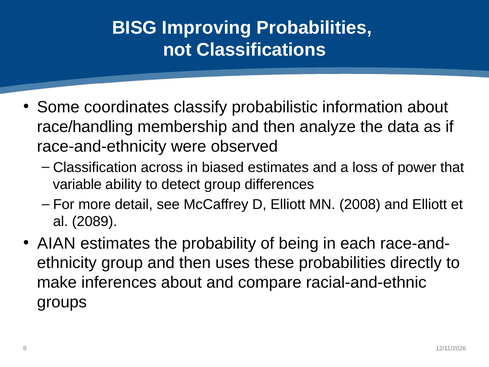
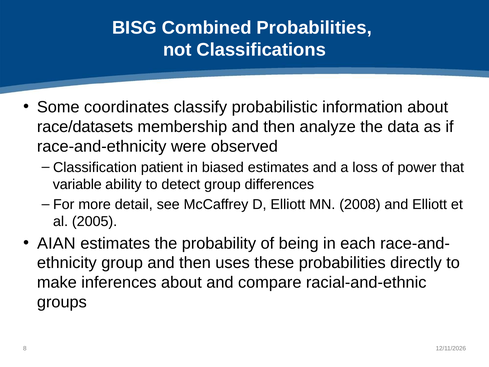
Improving: Improving -> Combined
race/handling: race/handling -> race/datasets
across: across -> patient
2089: 2089 -> 2005
